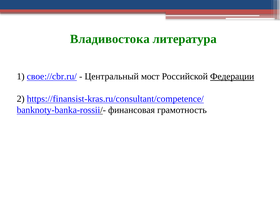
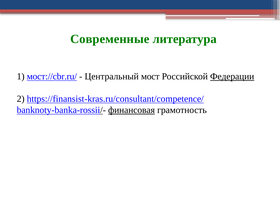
Владивостока: Владивостока -> Современные
свое://cbr.ru/: свое://cbr.ru/ -> мост://cbr.ru/
финансовая underline: none -> present
